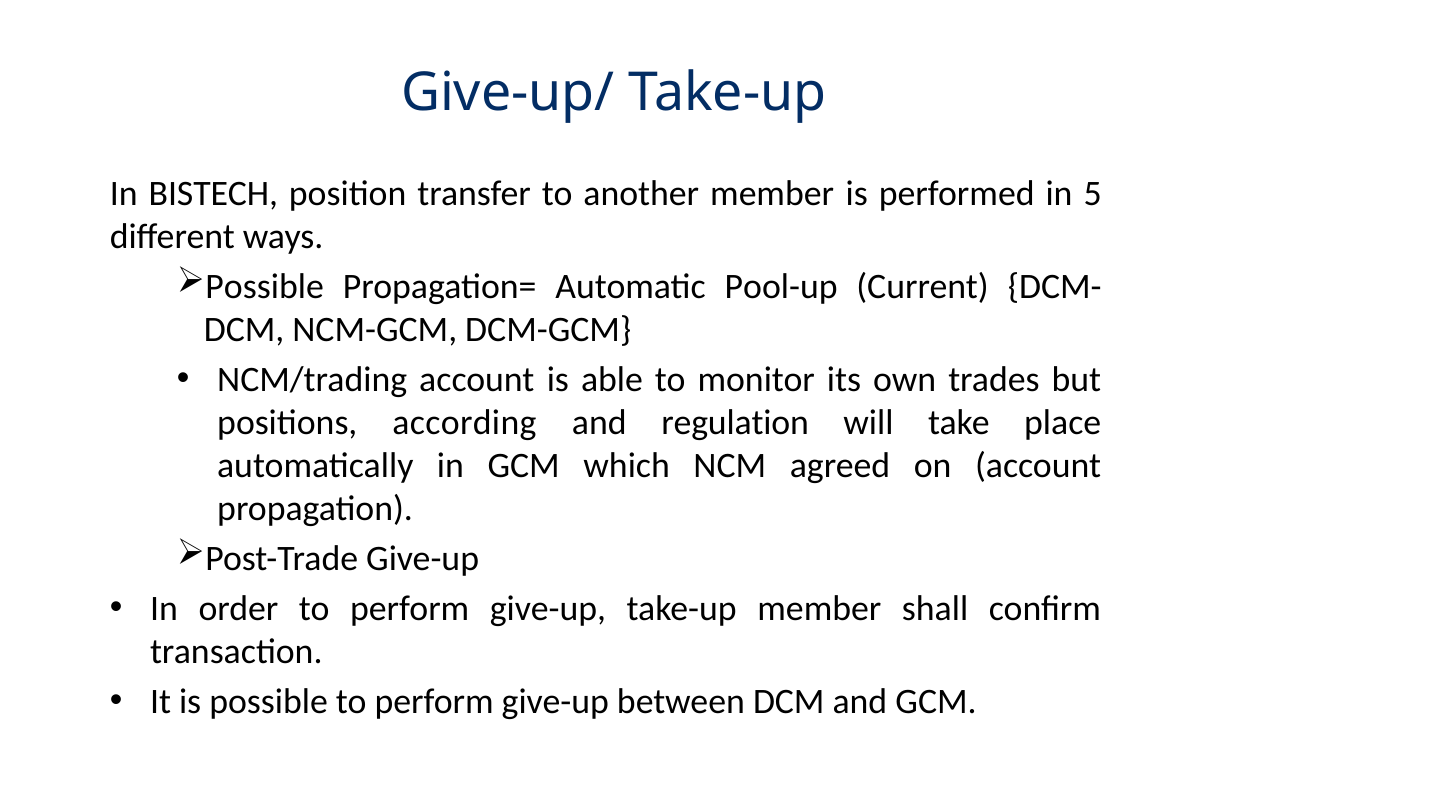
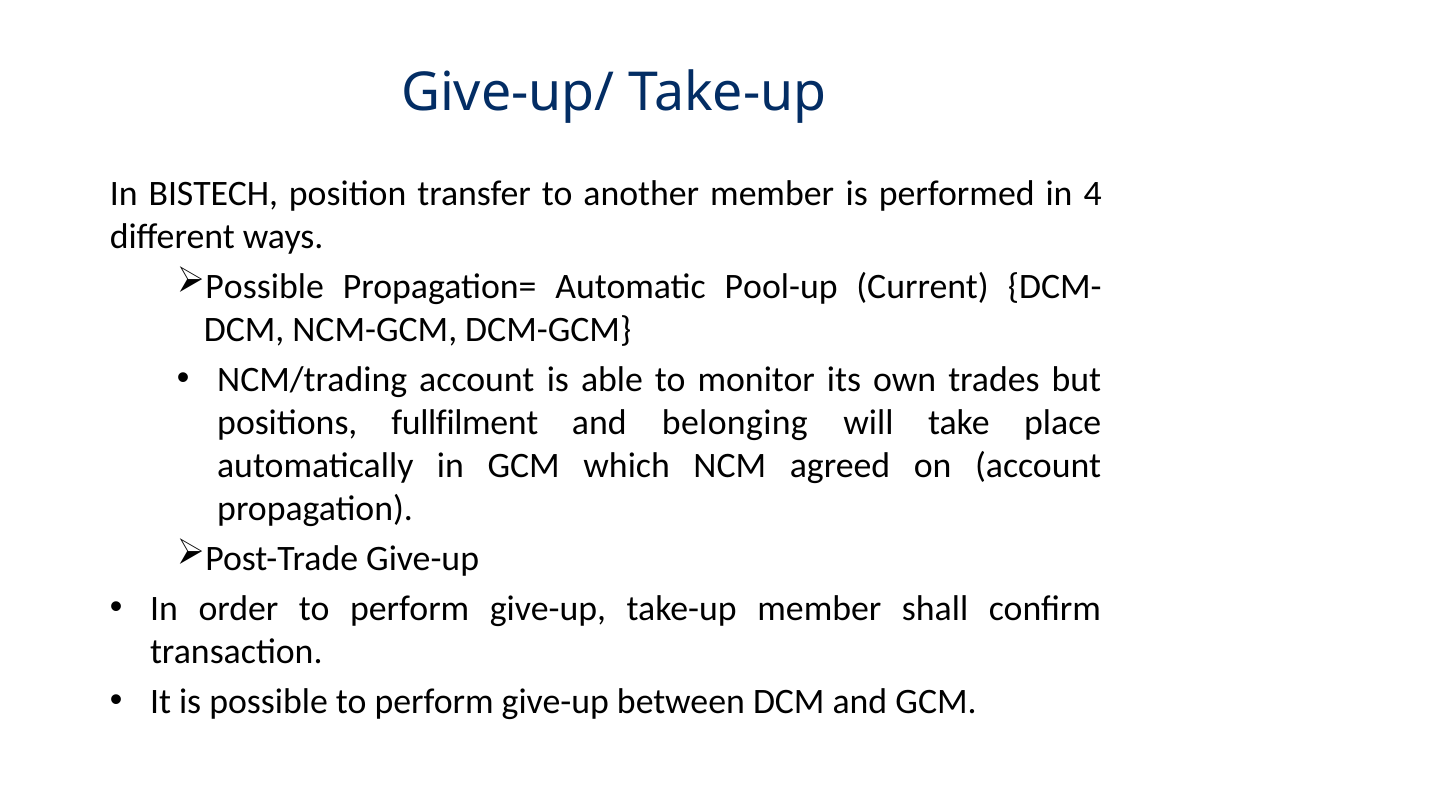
5: 5 -> 4
according: according -> fullfilment
regulation: regulation -> belonging
